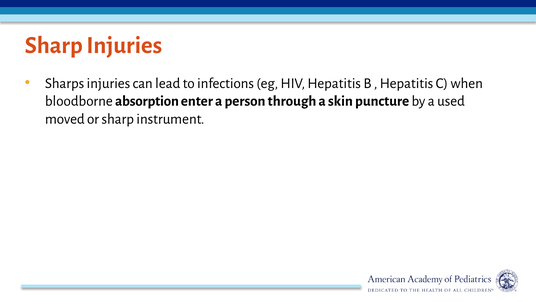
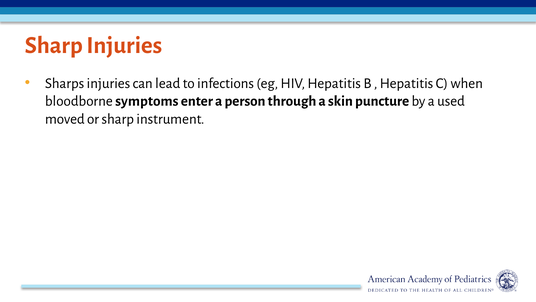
absorption: absorption -> symptoms
